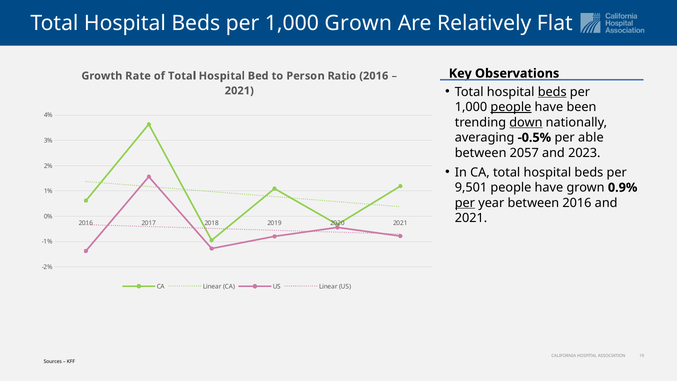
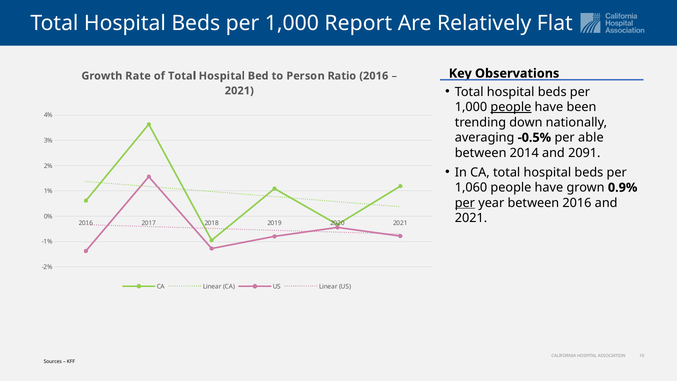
1,000 Grown: Grown -> Report
beds at (552, 92) underline: present -> none
down underline: present -> none
2057: 2057 -> 2014
2023: 2023 -> 2091
9,501: 9,501 -> 1,060
